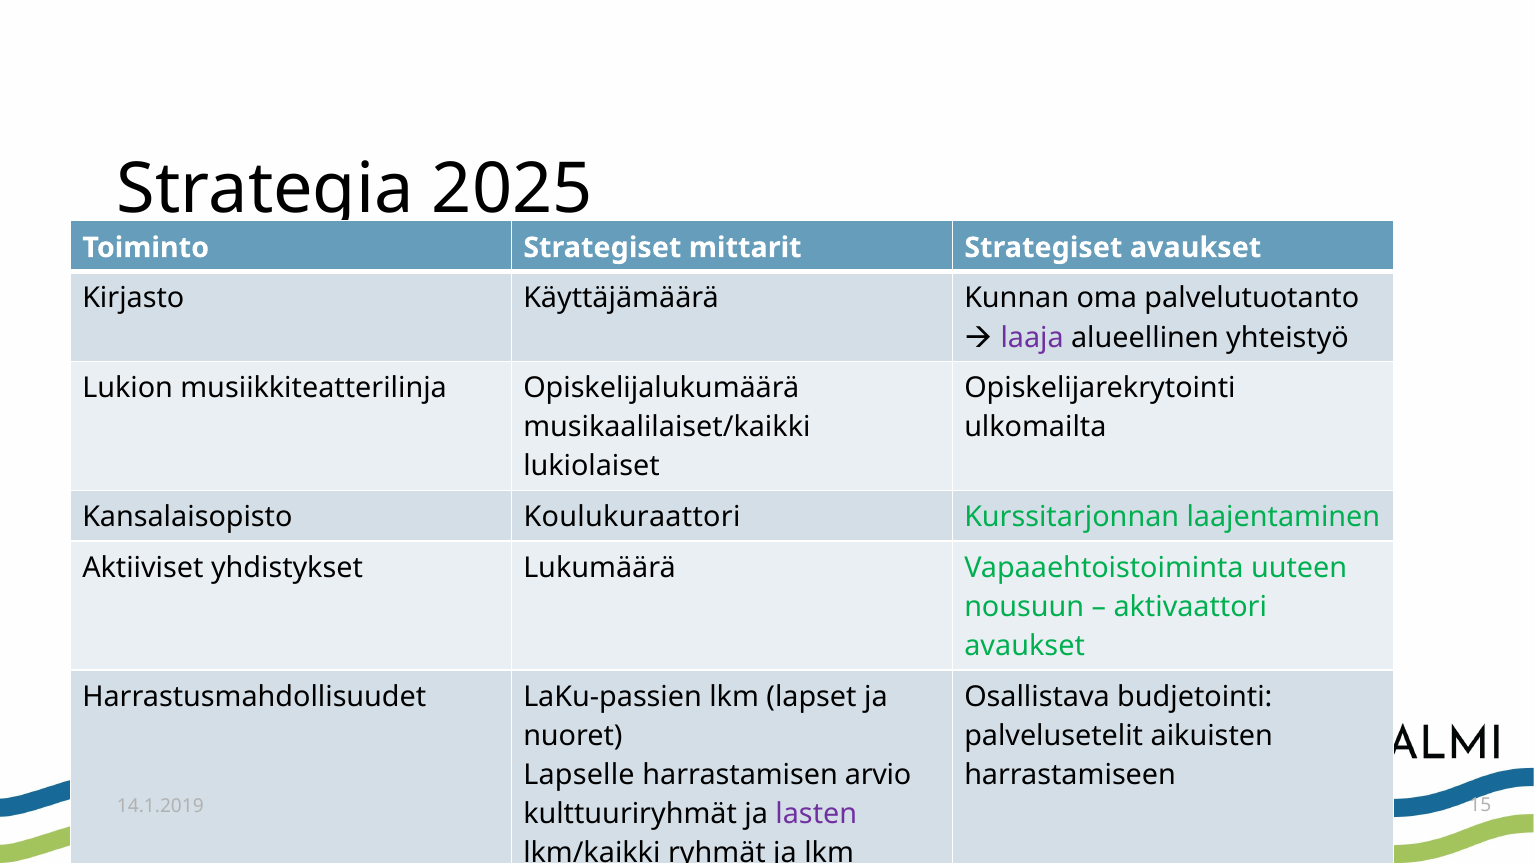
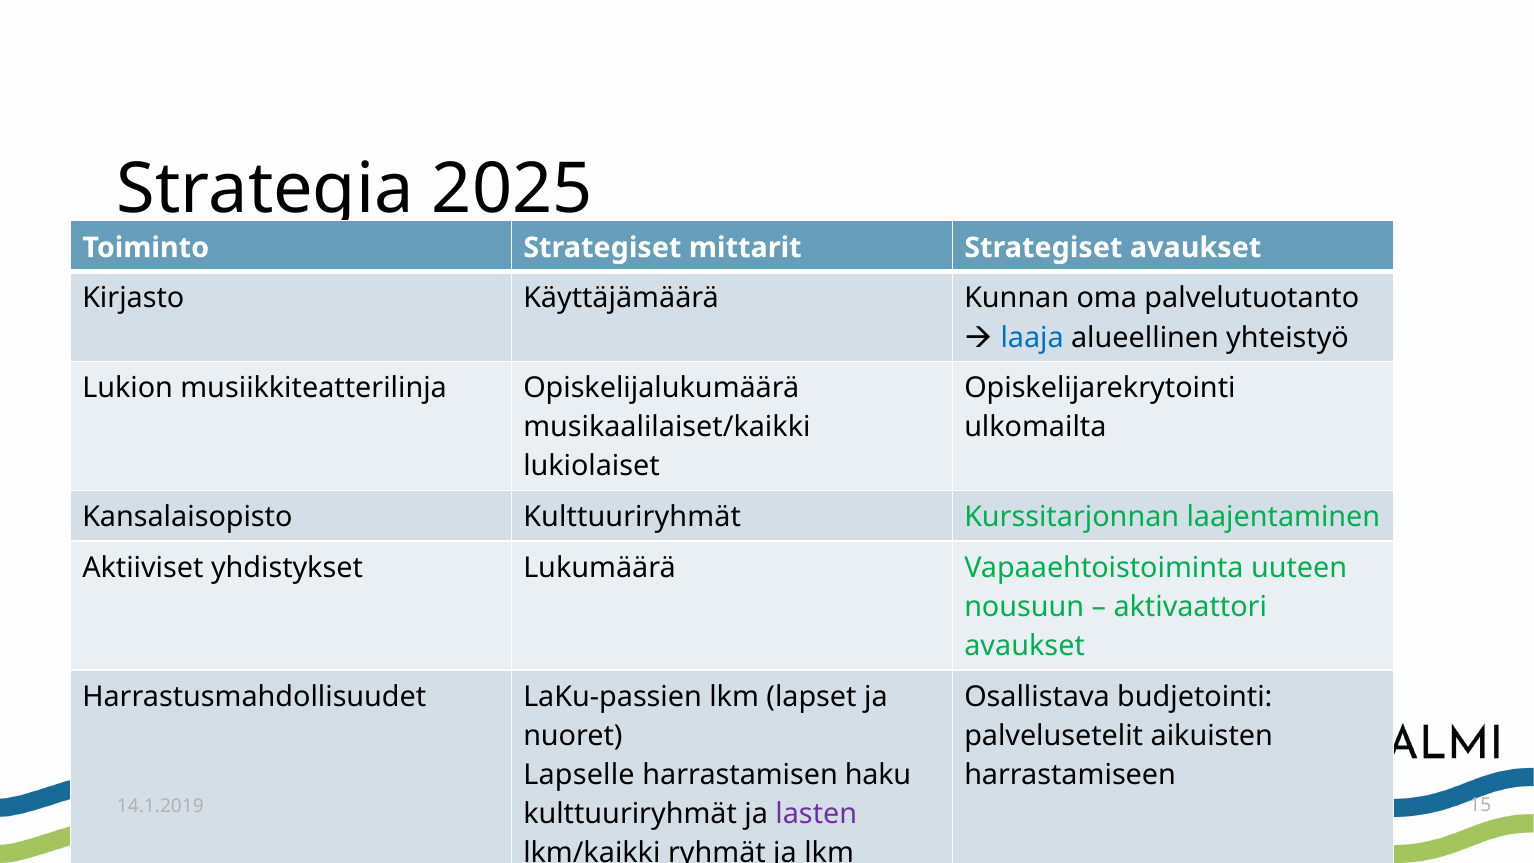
laaja colour: purple -> blue
Kansalaisopisto Koulukuraattori: Koulukuraattori -> Kulttuuriryhmät
arvio: arvio -> haku
